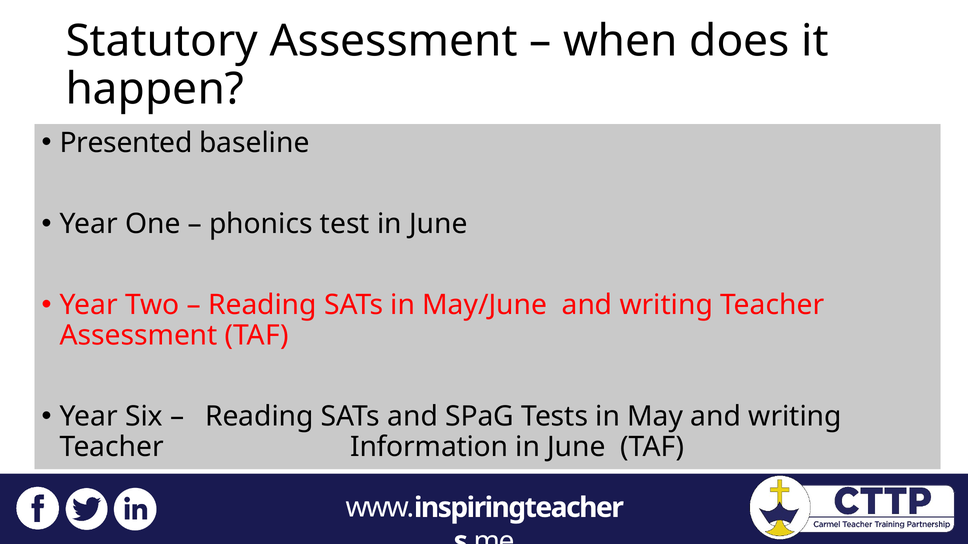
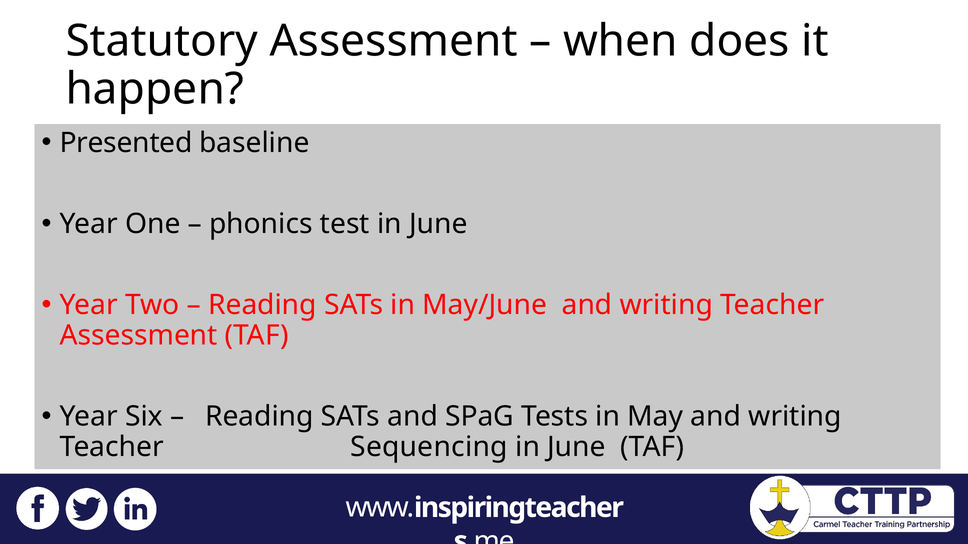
Information: Information -> Sequencing
